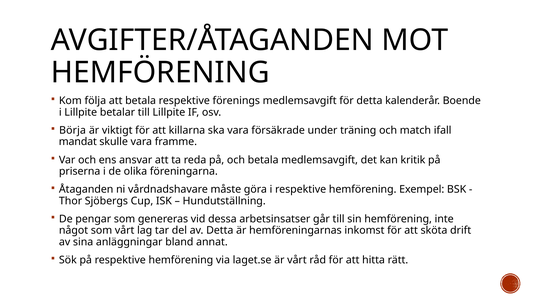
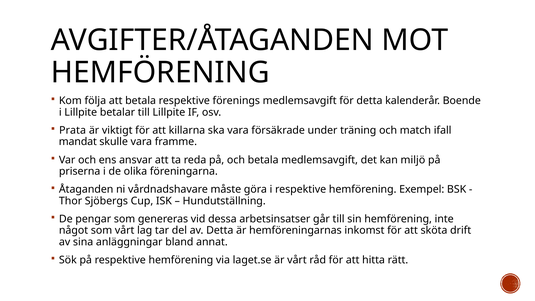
Börja: Börja -> Prata
kritik: kritik -> miljö
